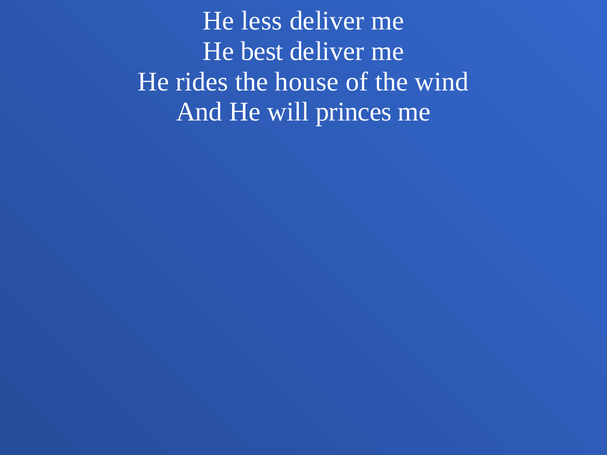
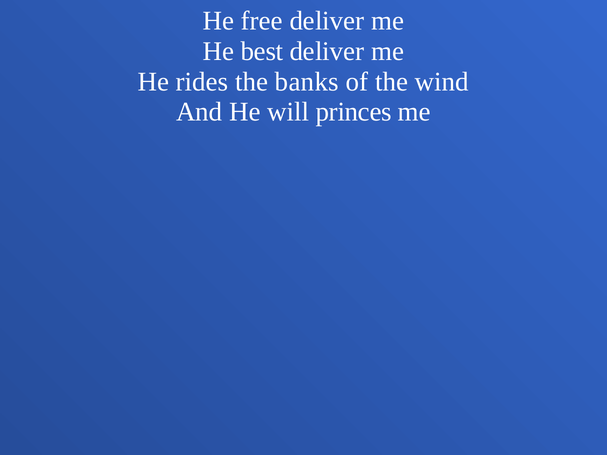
less: less -> free
house: house -> banks
